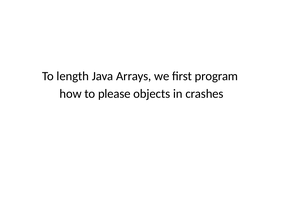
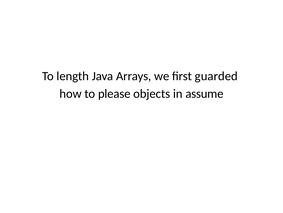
program: program -> guarded
crashes: crashes -> assume
